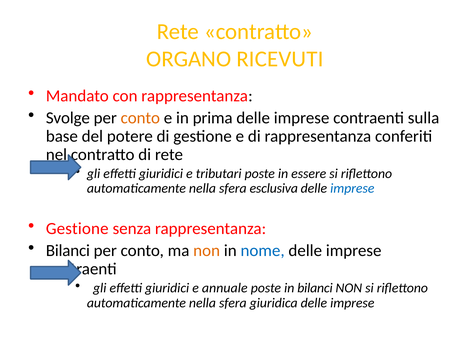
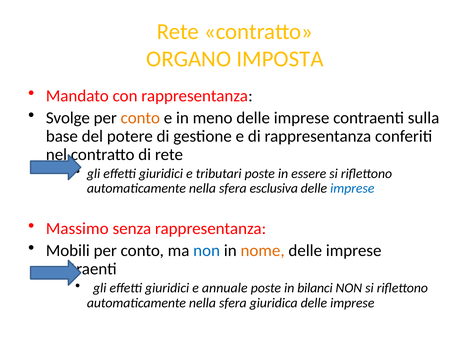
RICEVUTI: RICEVUTI -> IMPOSTA
prima: prima -> meno
Gestione at (77, 229): Gestione -> Massimo
Bilanci at (68, 251): Bilanci -> Mobili
non at (207, 251) colour: orange -> blue
nome colour: blue -> orange
